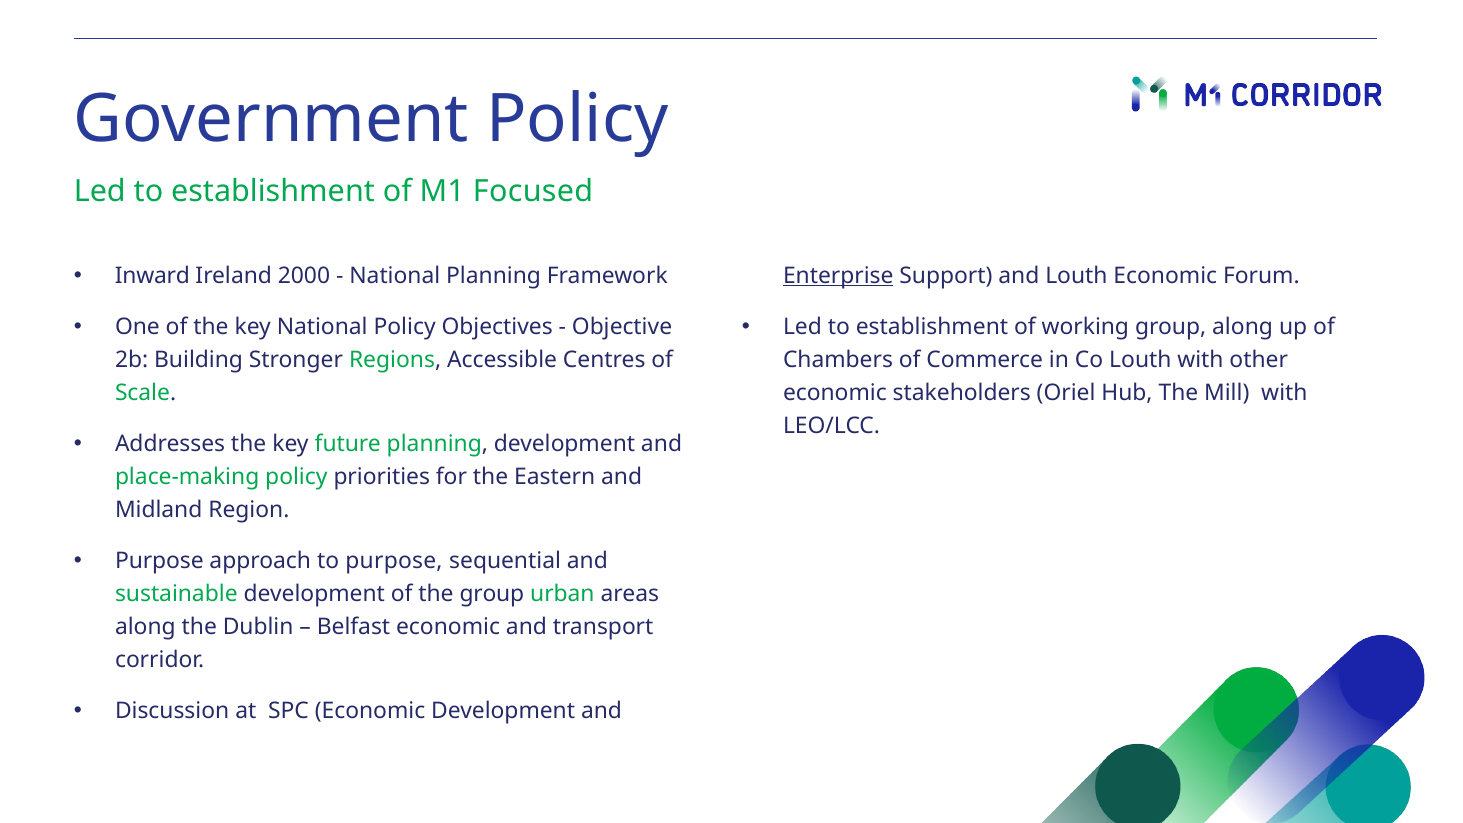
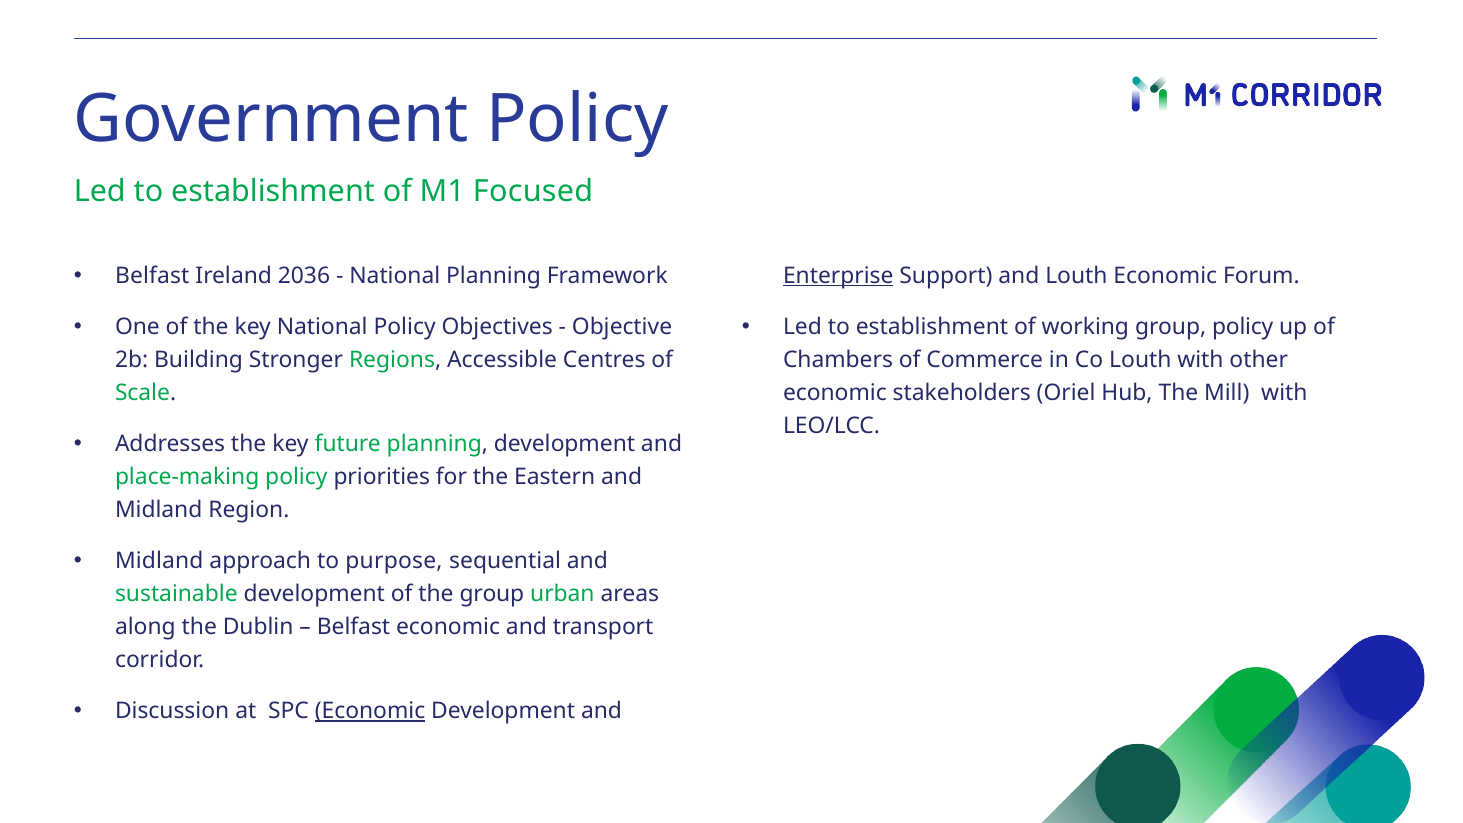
Inward at (152, 276): Inward -> Belfast
2000: 2000 -> 2036
group along: along -> policy
Purpose at (159, 561): Purpose -> Midland
Economic at (370, 711) underline: none -> present
